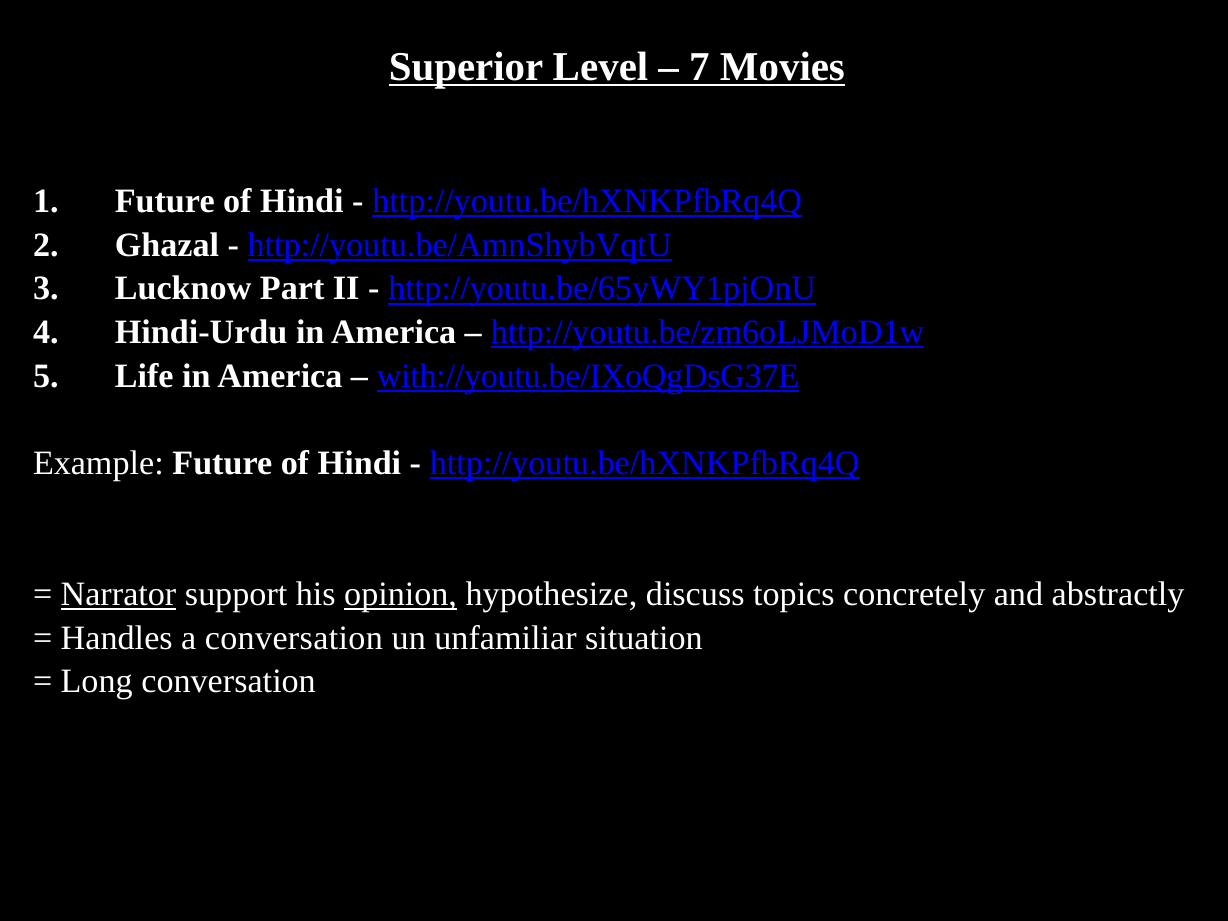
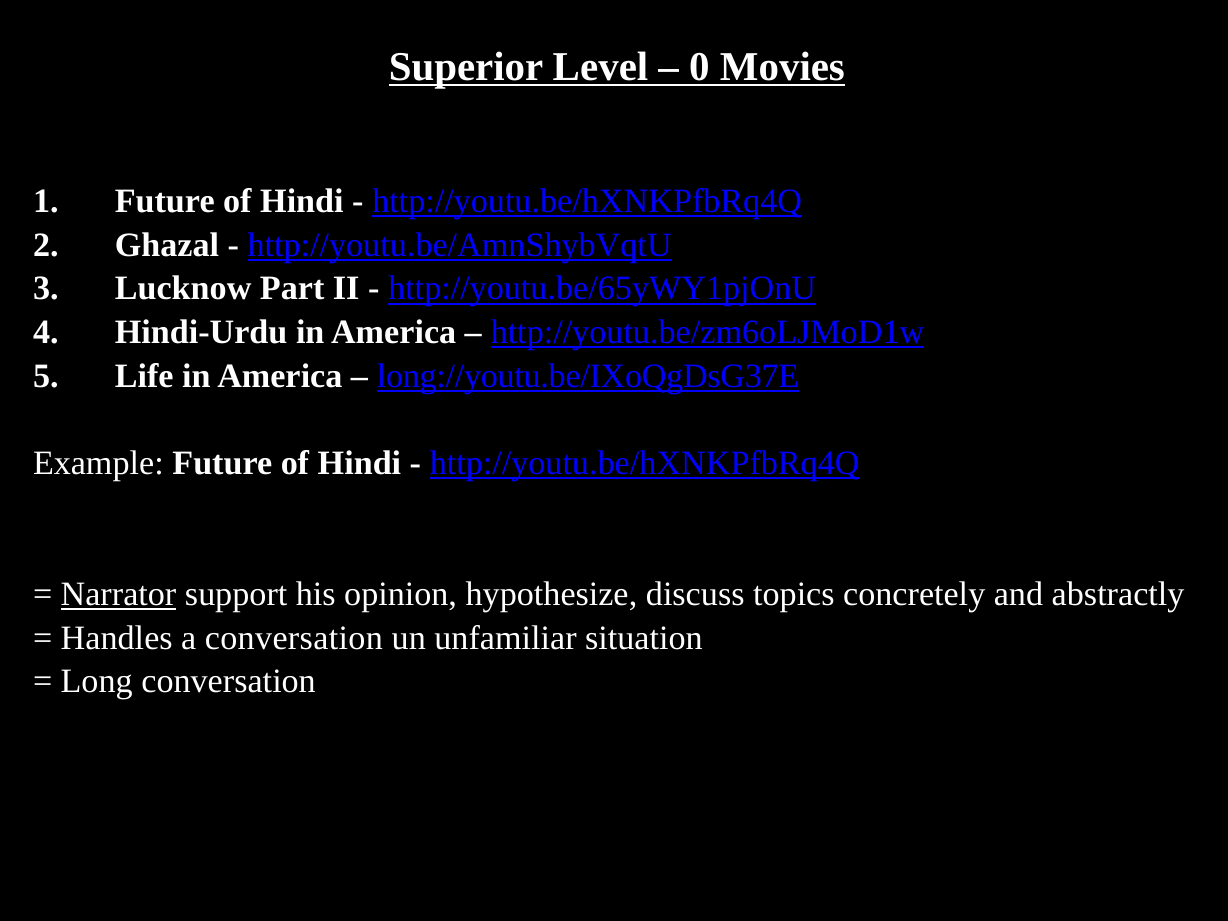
7: 7 -> 0
with://youtu.be/IXoQgDsG37E: with://youtu.be/IXoQgDsG37E -> long://youtu.be/IXoQgDsG37E
opinion underline: present -> none
